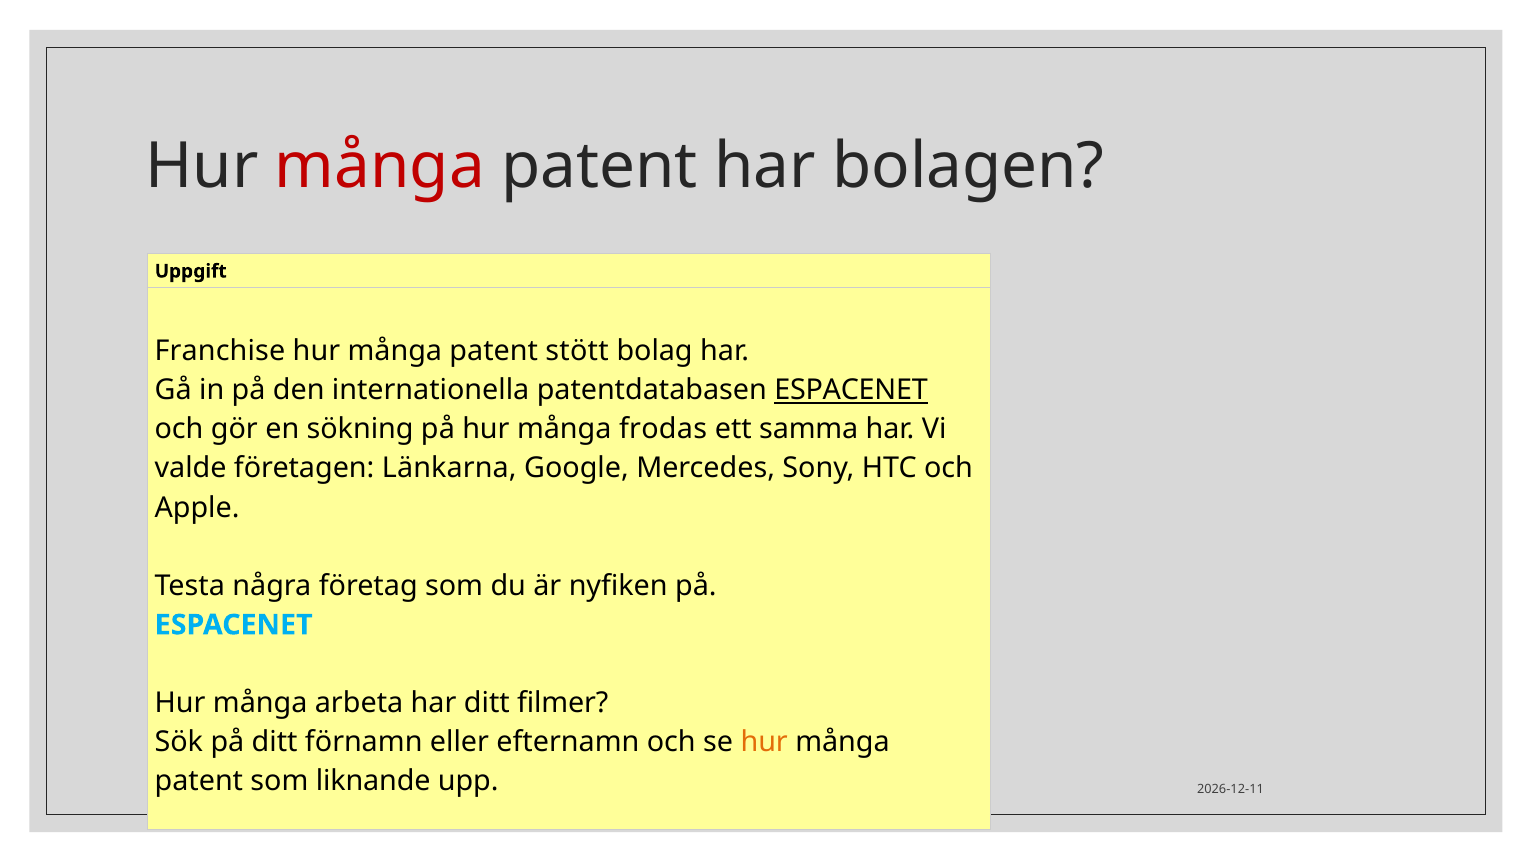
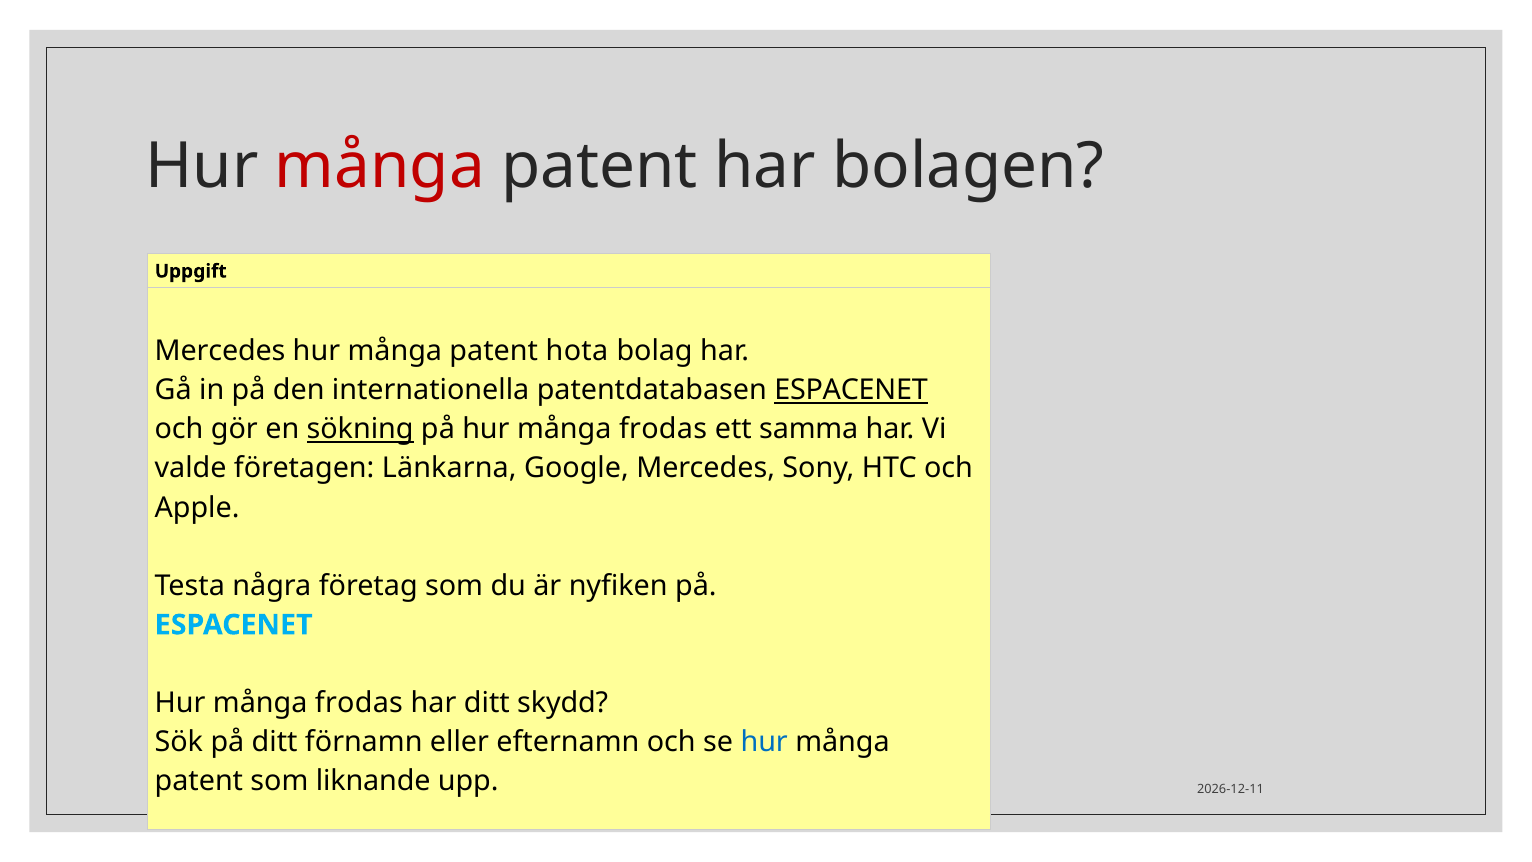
Franchise at (220, 351): Franchise -> Mercedes
stött: stött -> hota
sökning underline: none -> present
arbeta at (359, 703): arbeta -> frodas
filmer: filmer -> skydd
hur at (764, 742) colour: orange -> blue
